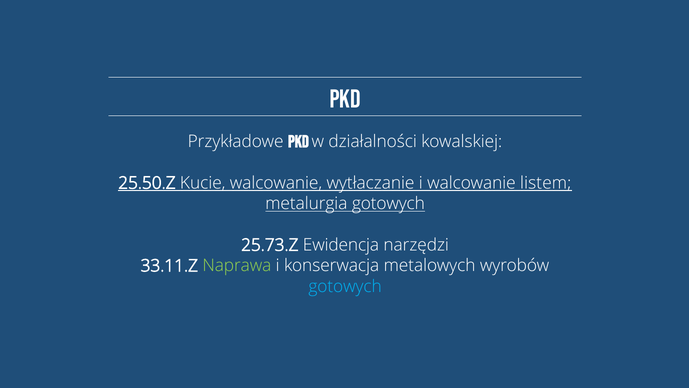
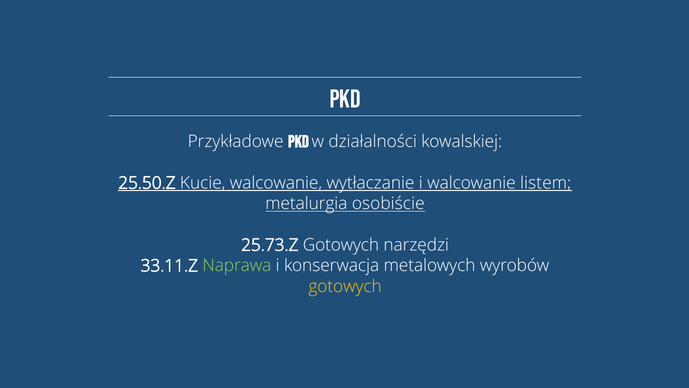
metalurgia gotowych: gotowych -> osobiście
25.73.Z Ewidencja: Ewidencja -> Gotowych
gotowych at (345, 286) colour: light blue -> yellow
